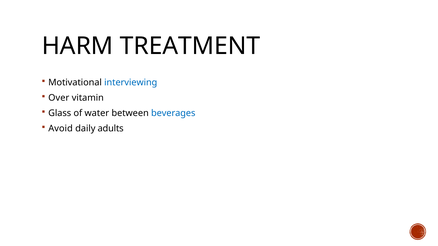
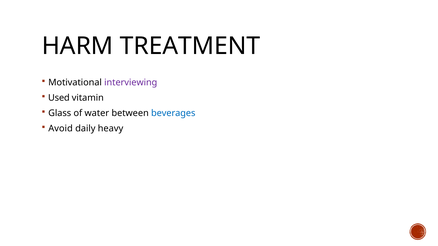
interviewing colour: blue -> purple
Over: Over -> Used
adults: adults -> heavy
